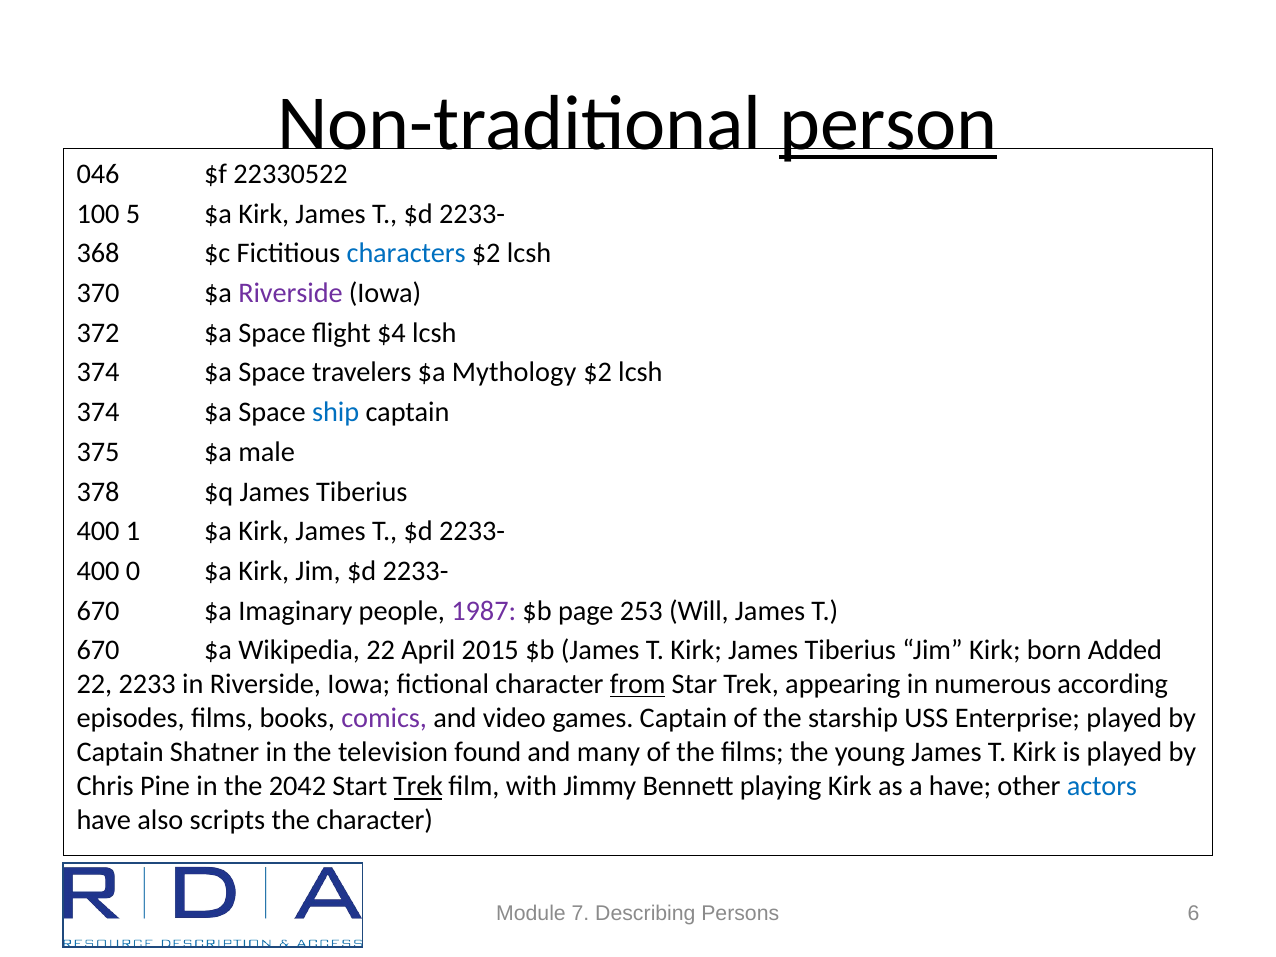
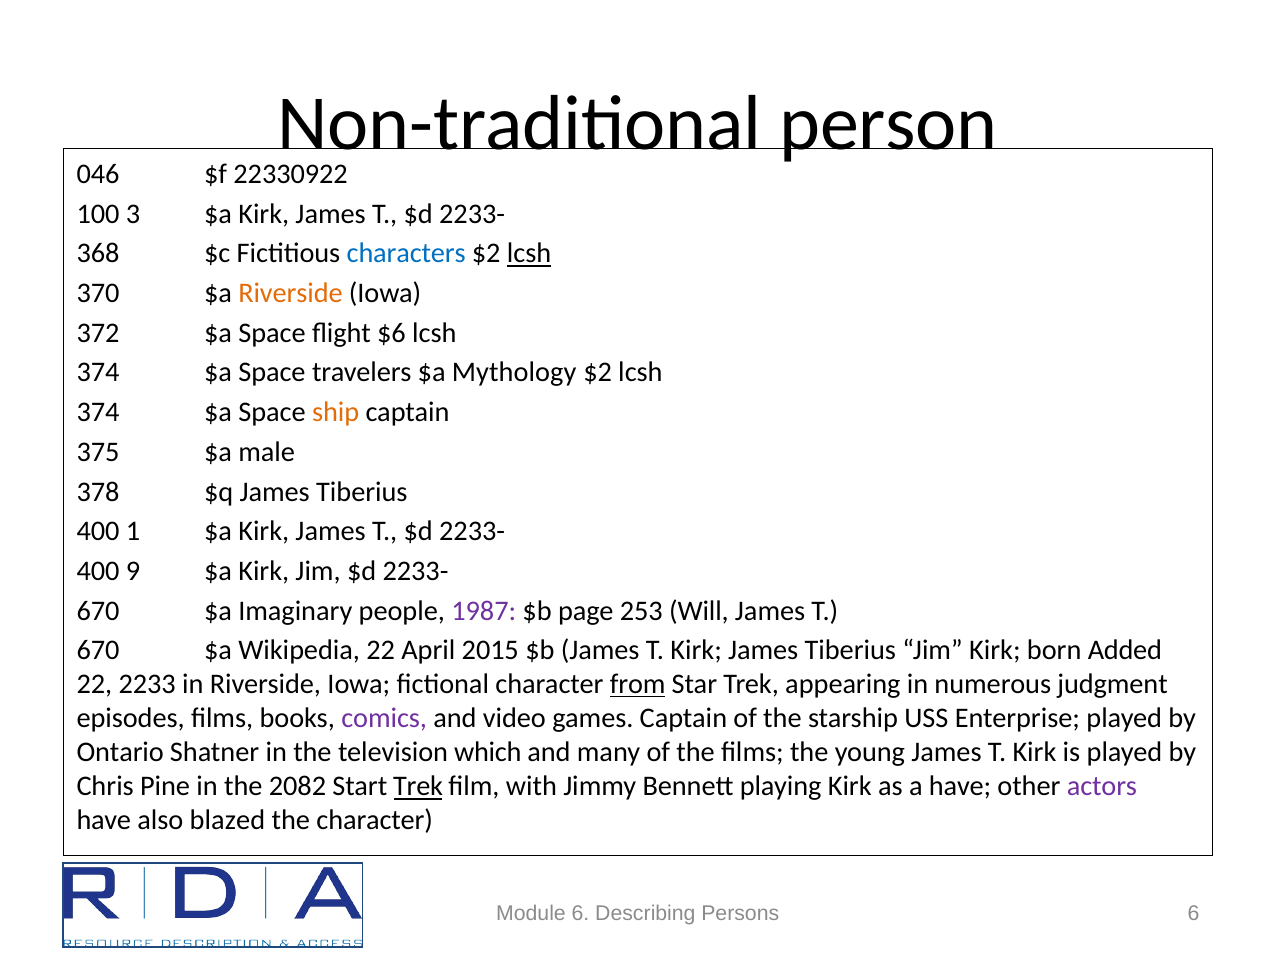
person underline: present -> none
22330522: 22330522 -> 22330922
5: 5 -> 3
lcsh at (529, 254) underline: none -> present
Riverside at (290, 293) colour: purple -> orange
$4: $4 -> $6
ship colour: blue -> orange
0: 0 -> 9
according: according -> judgment
Captain at (120, 752): Captain -> Ontario
found: found -> which
2042: 2042 -> 2082
actors colour: blue -> purple
scripts: scripts -> blazed
Module 7: 7 -> 6
